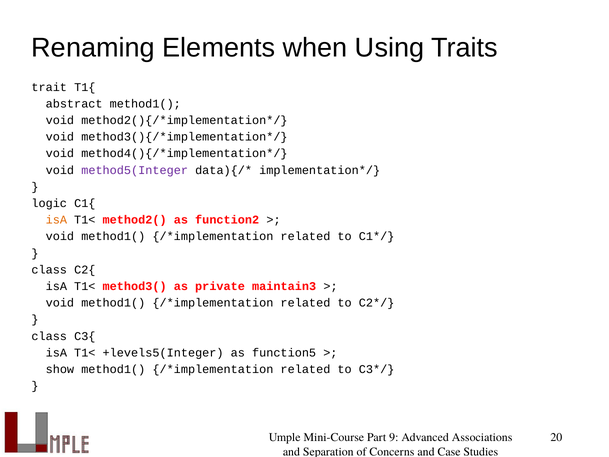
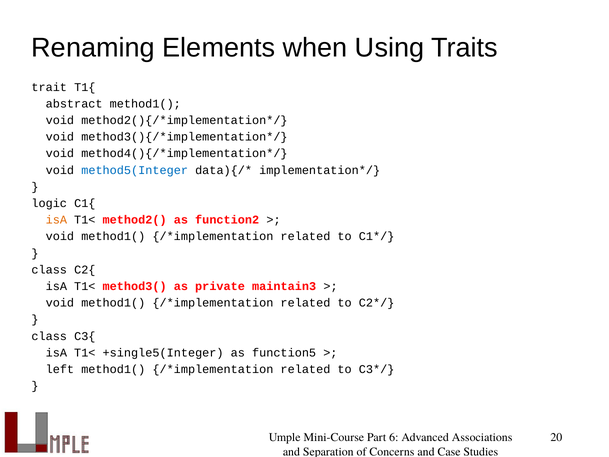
method5(Integer colour: purple -> blue
+levels5(Integer: +levels5(Integer -> +single5(Integer
show: show -> left
9: 9 -> 6
